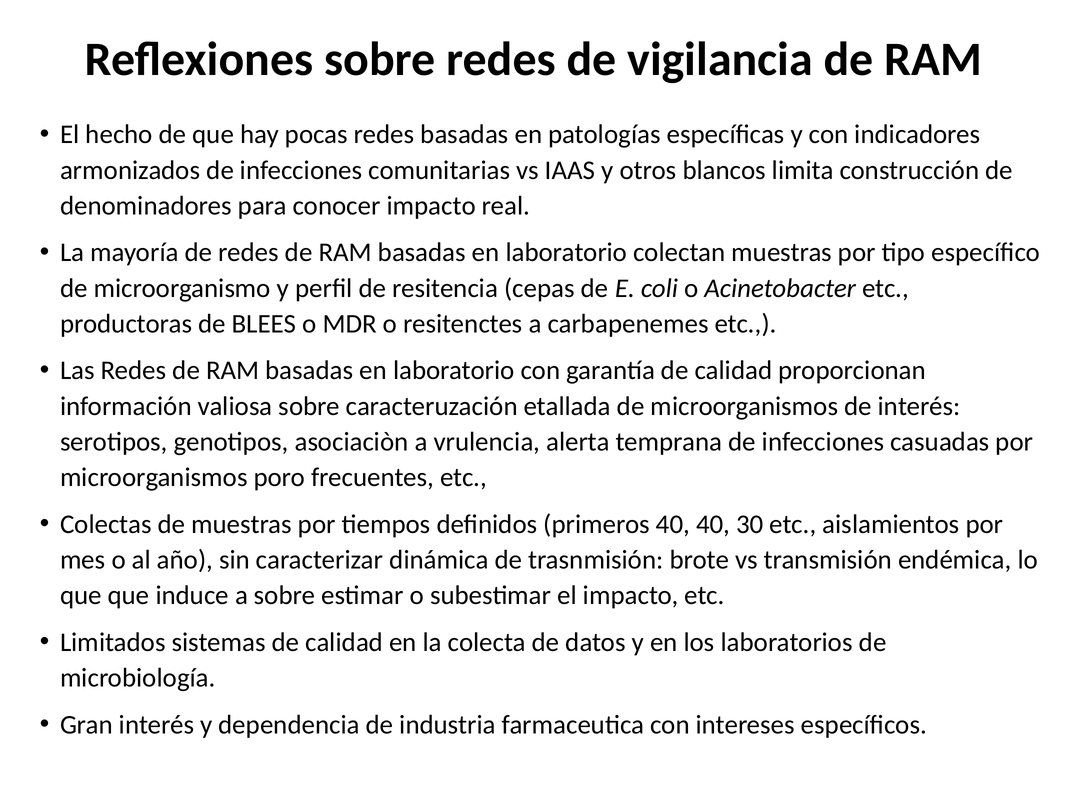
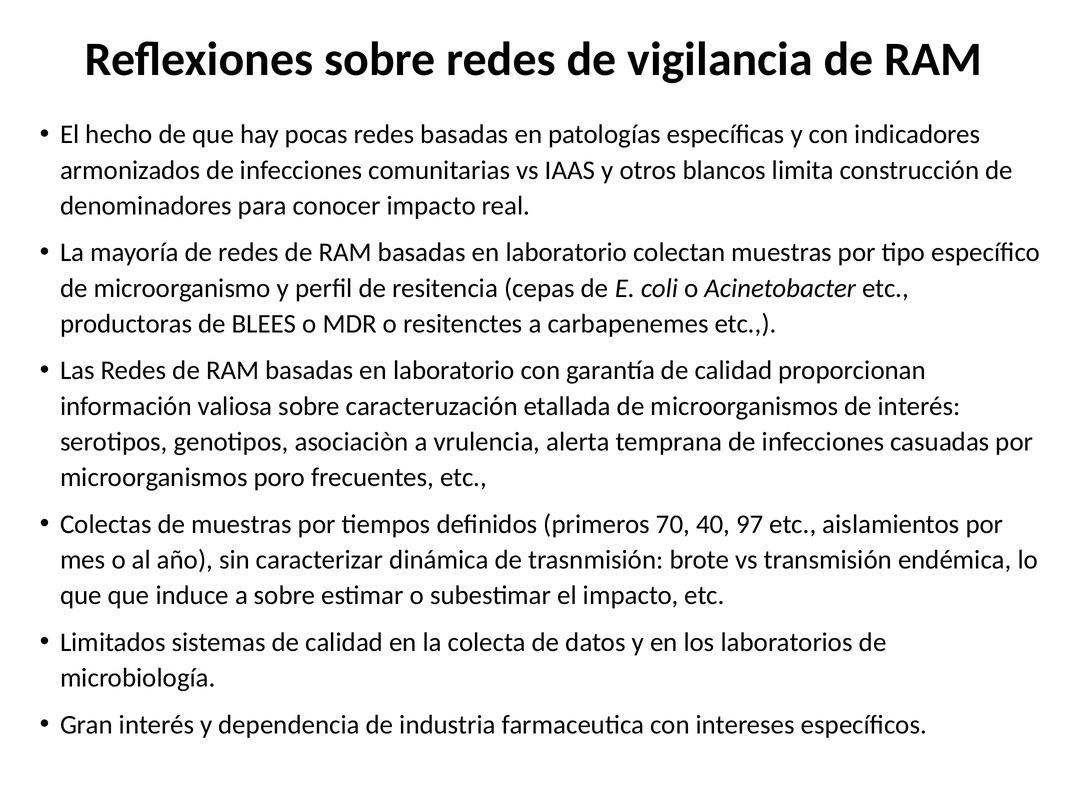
primeros 40: 40 -> 70
30: 30 -> 97
